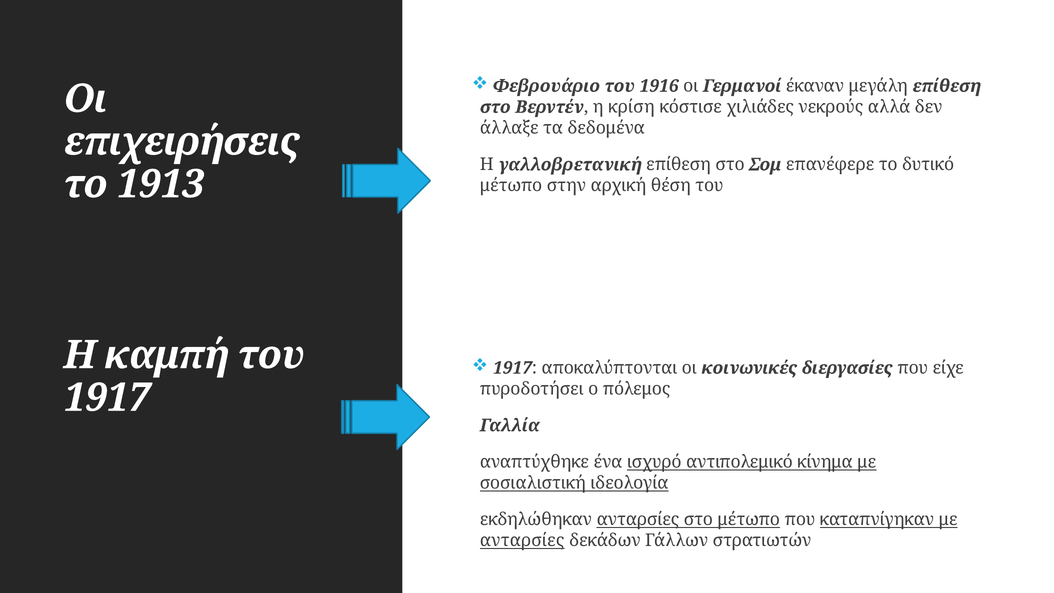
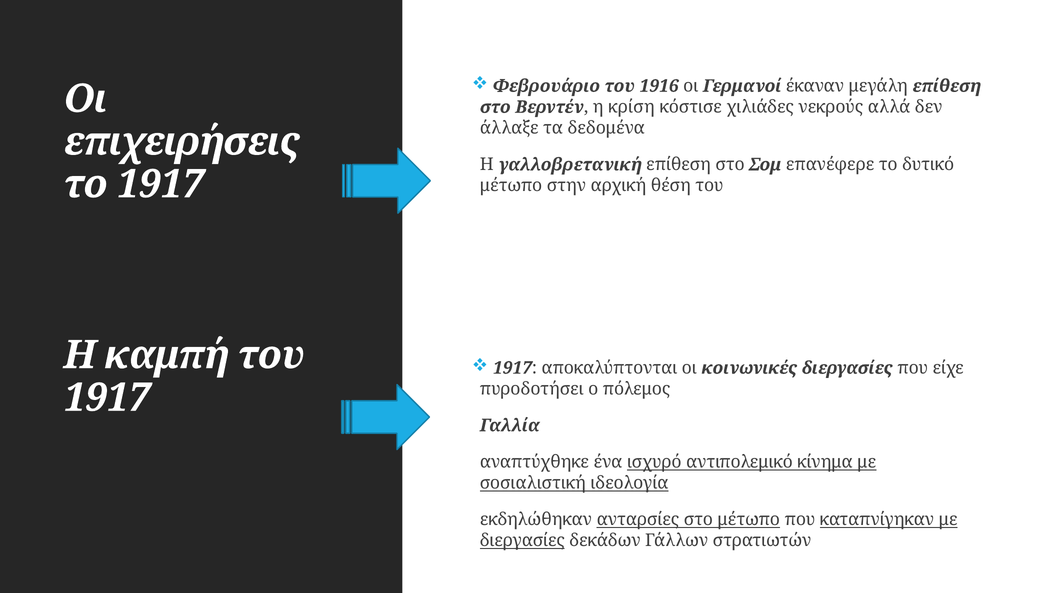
το 1913: 1913 -> 1917
ανταρσίες at (522, 540): ανταρσίες -> διεργασίες
